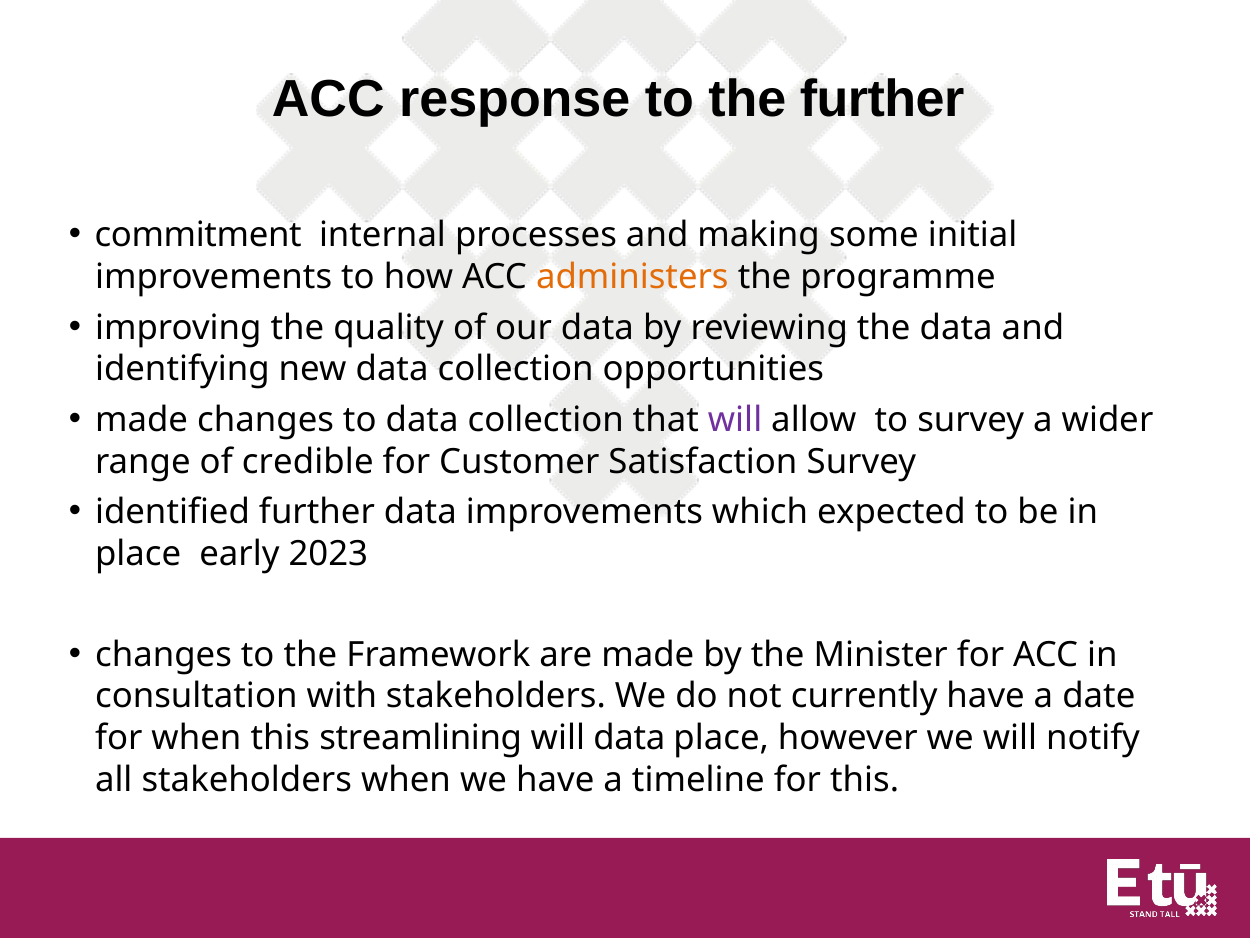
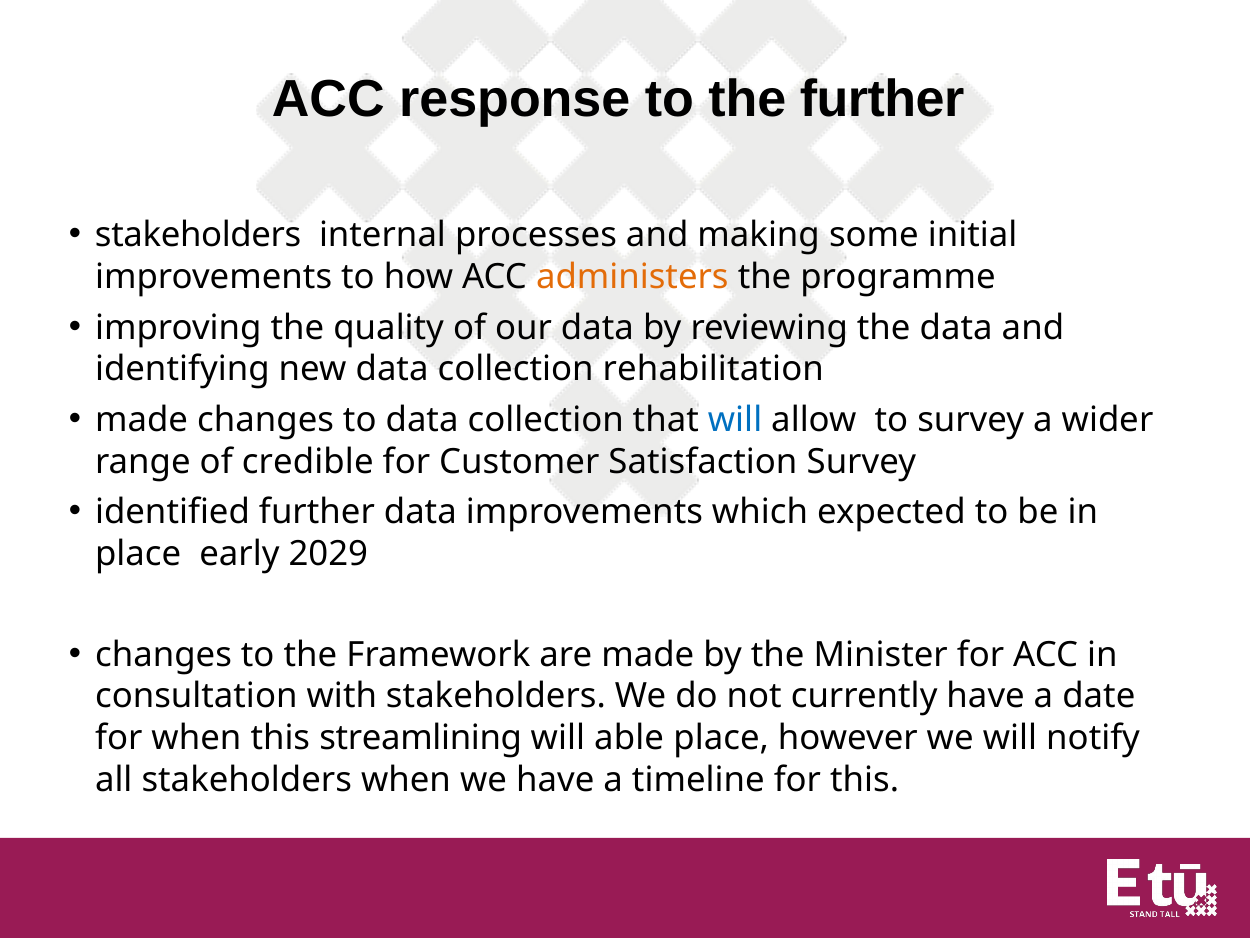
commitment at (198, 235): commitment -> stakeholders
opportunities: opportunities -> rehabilitation
will at (735, 420) colour: purple -> blue
2023: 2023 -> 2029
will data: data -> able
